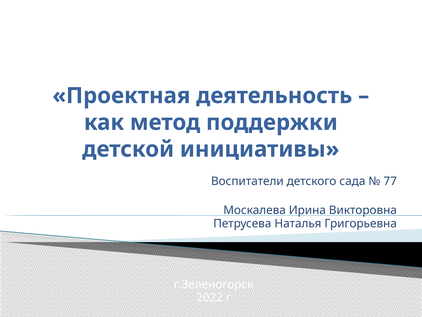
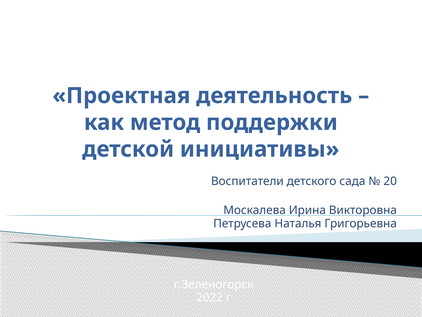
77: 77 -> 20
